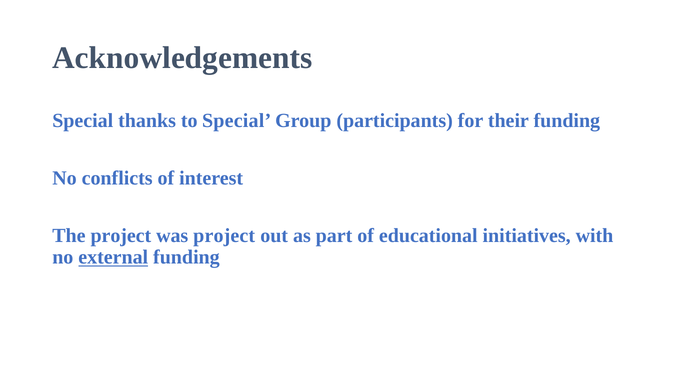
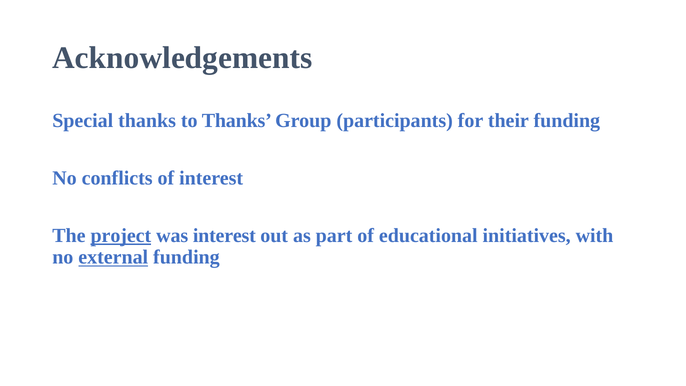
to Special: Special -> Thanks
project at (121, 236) underline: none -> present
was project: project -> interest
